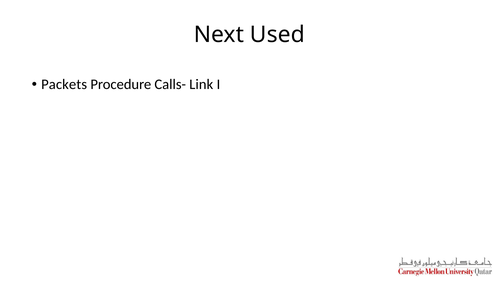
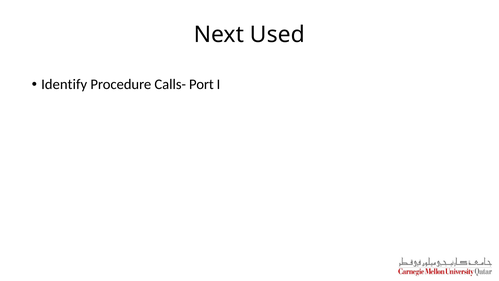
Packets: Packets -> Identify
Link: Link -> Port
